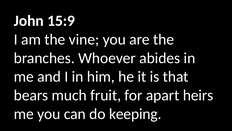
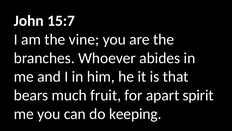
15:9: 15:9 -> 15:7
heirs: heirs -> spirit
